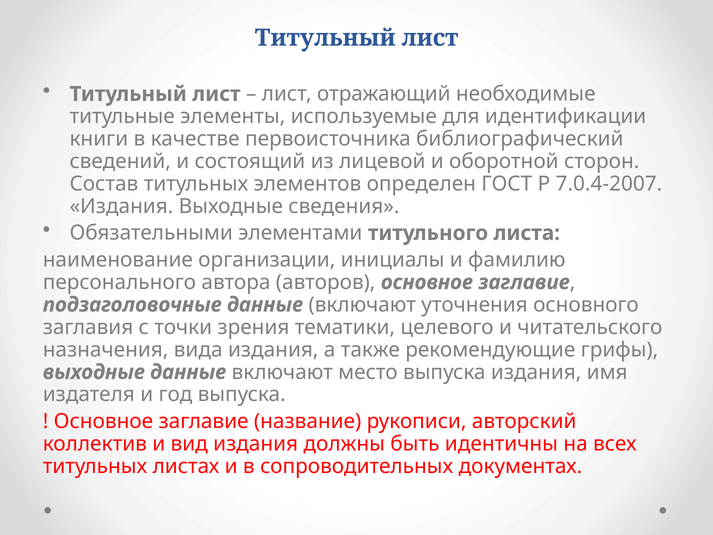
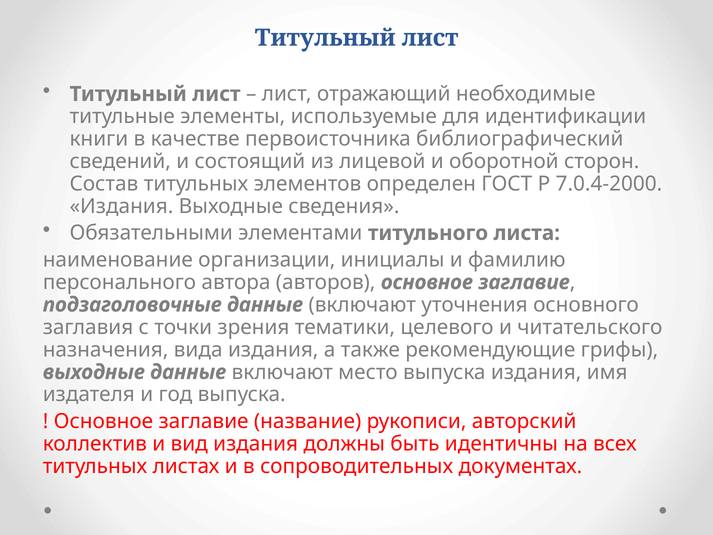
7.0.4-2007: 7.0.4-2007 -> 7.0.4-2000
